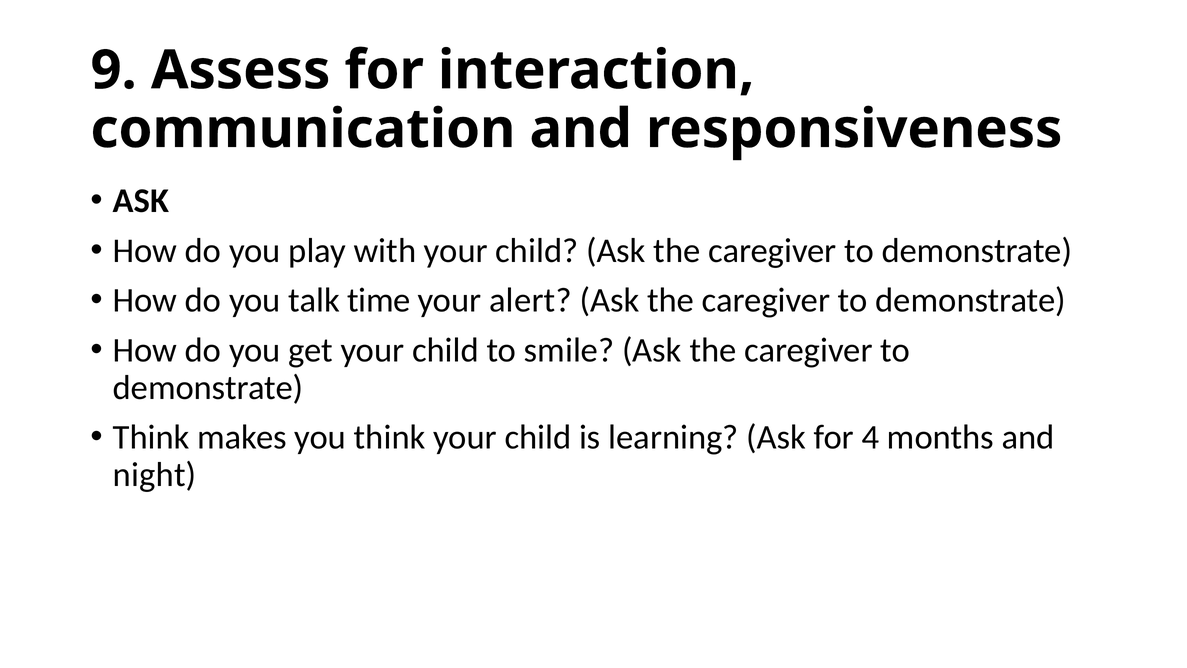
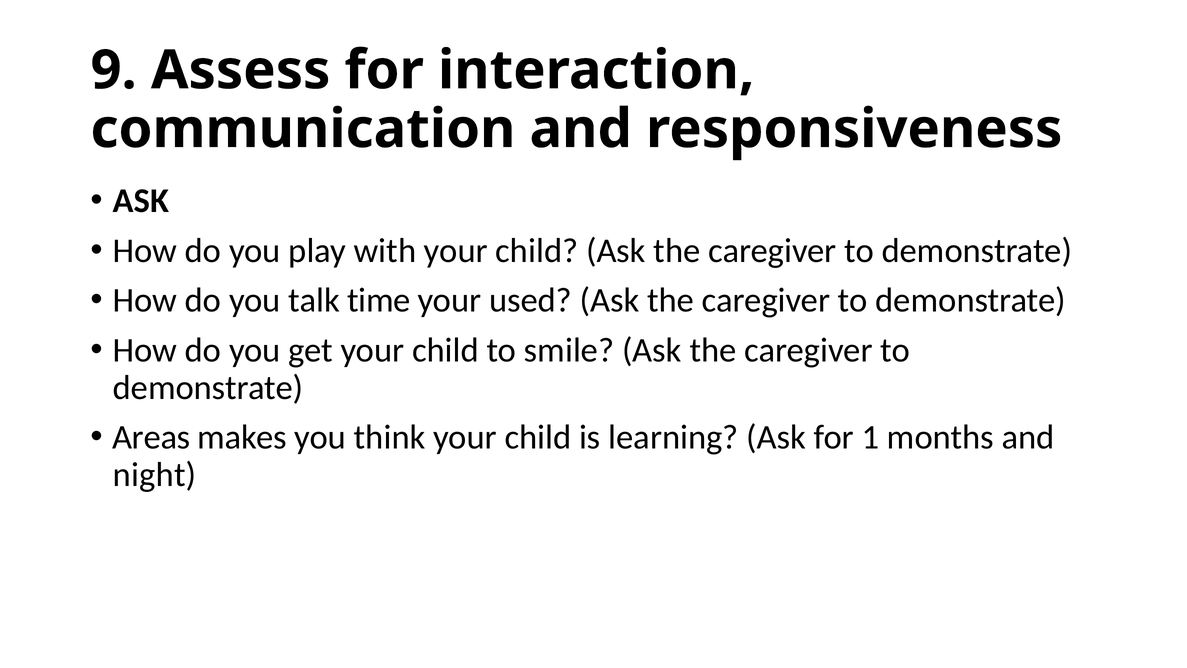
alert: alert -> used
Think at (151, 437): Think -> Areas
4: 4 -> 1
